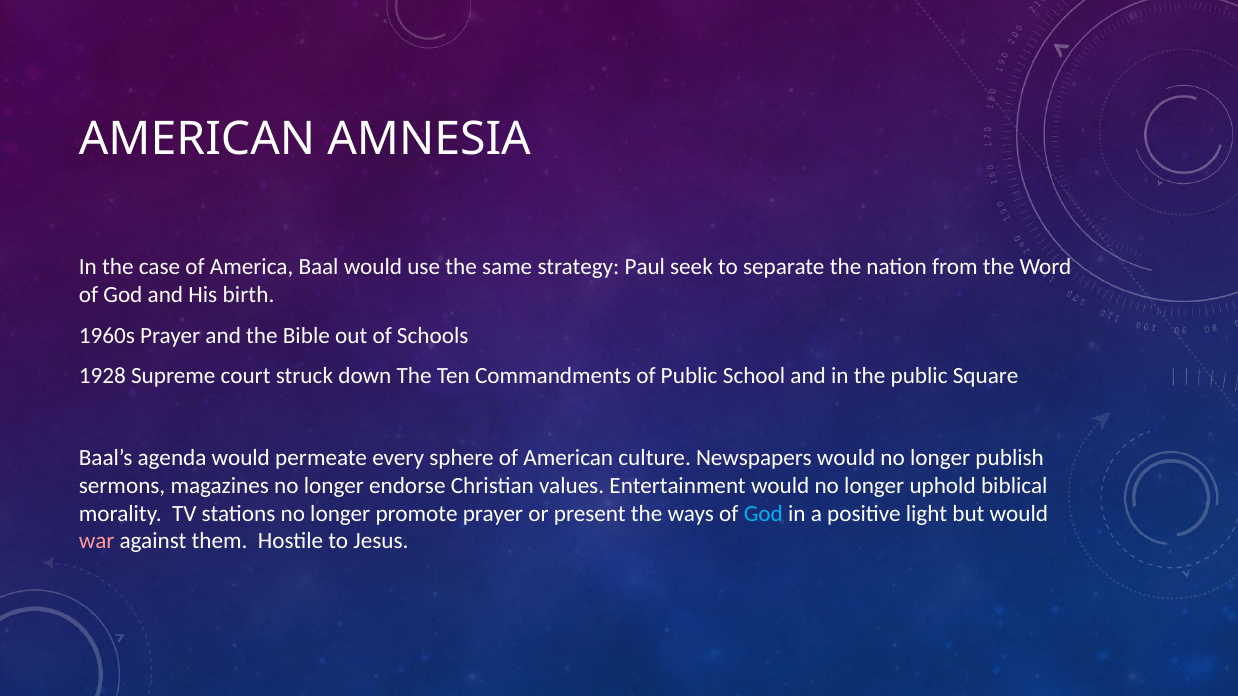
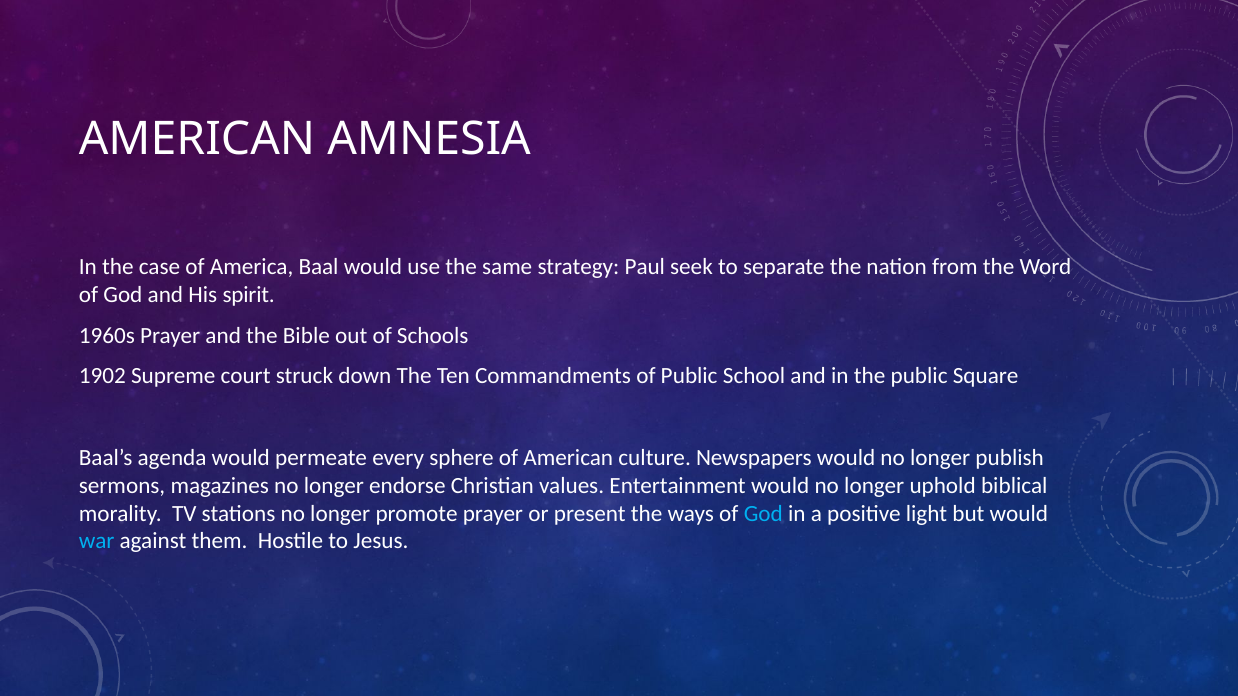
birth: birth -> spirit
1928: 1928 -> 1902
war colour: pink -> light blue
